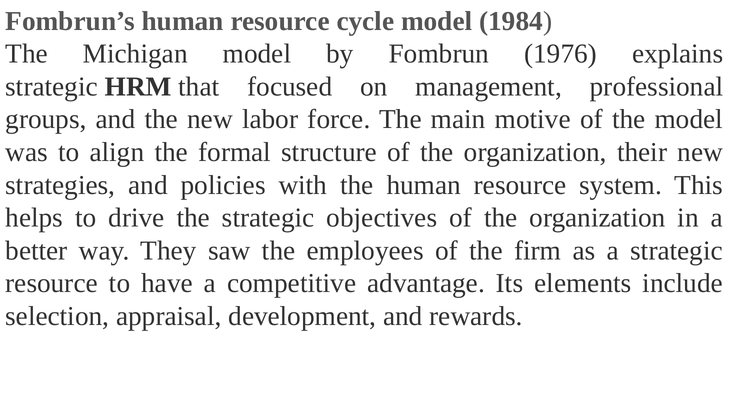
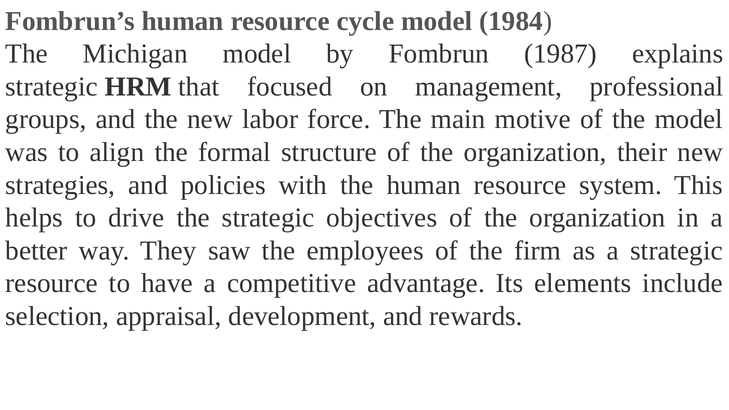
1976: 1976 -> 1987
